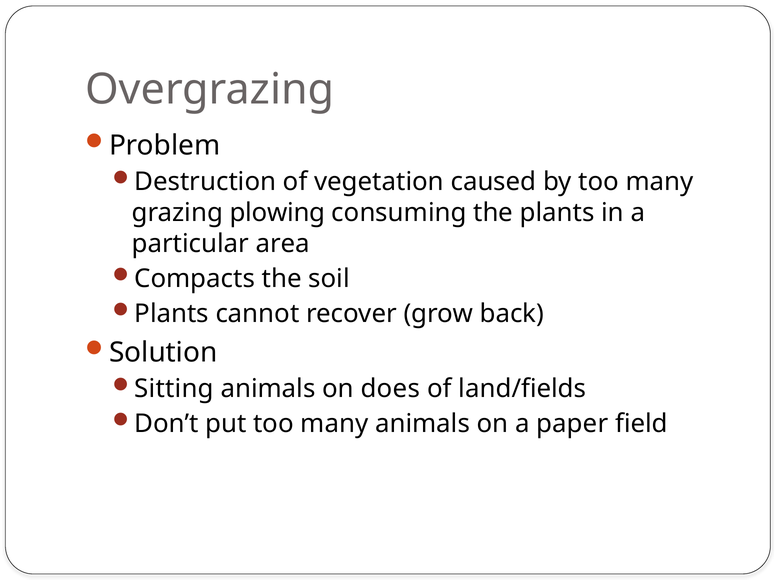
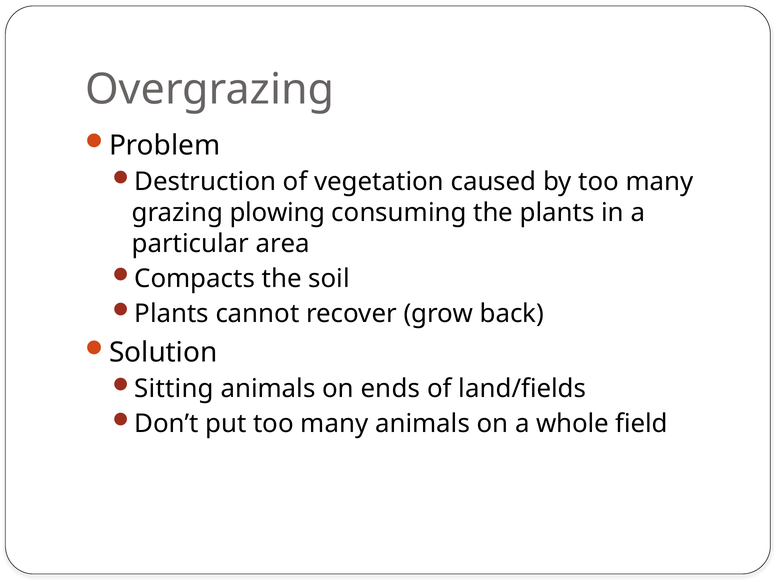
does: does -> ends
paper: paper -> whole
